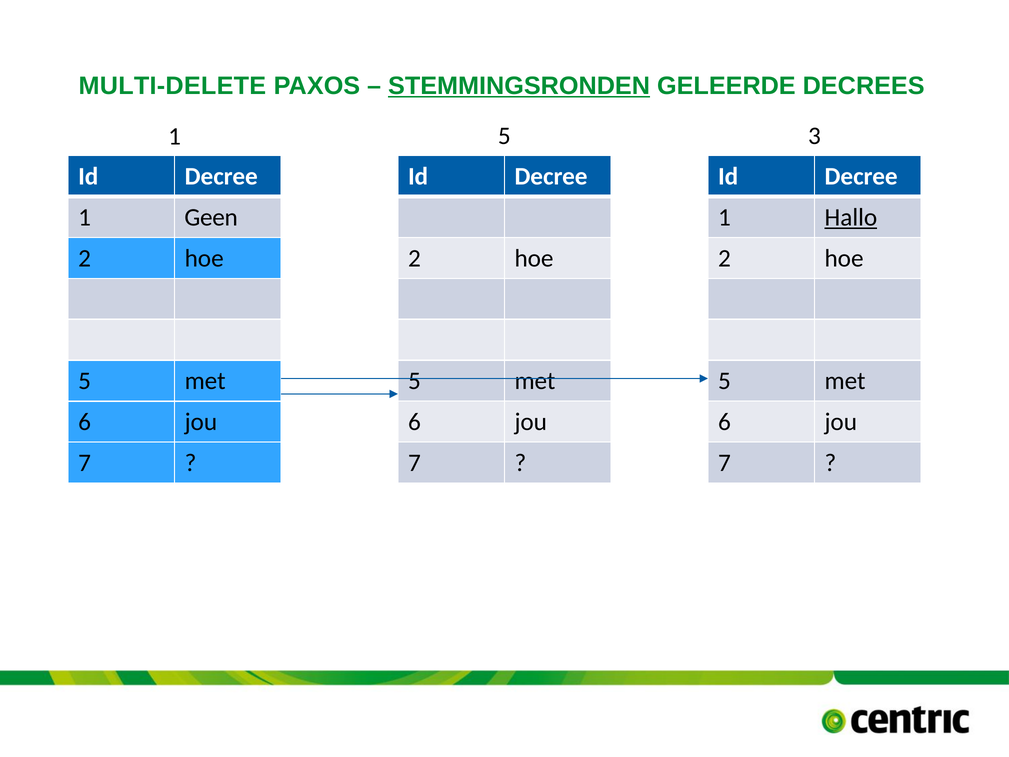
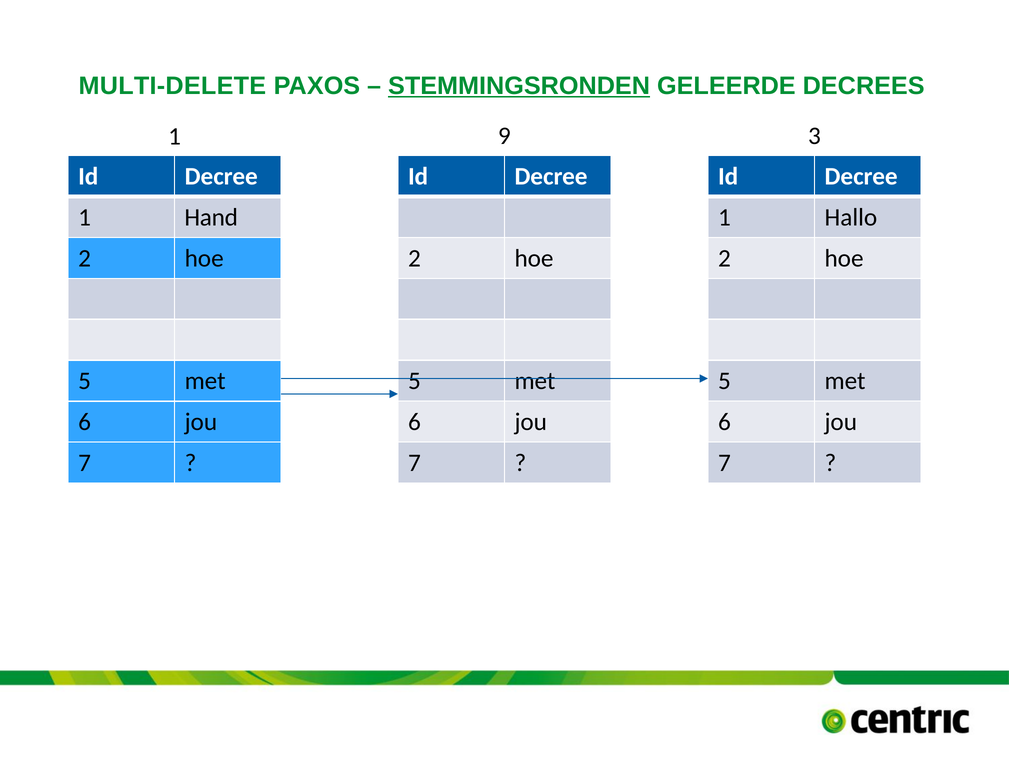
1 5: 5 -> 9
Hallo underline: present -> none
Geen: Geen -> Hand
